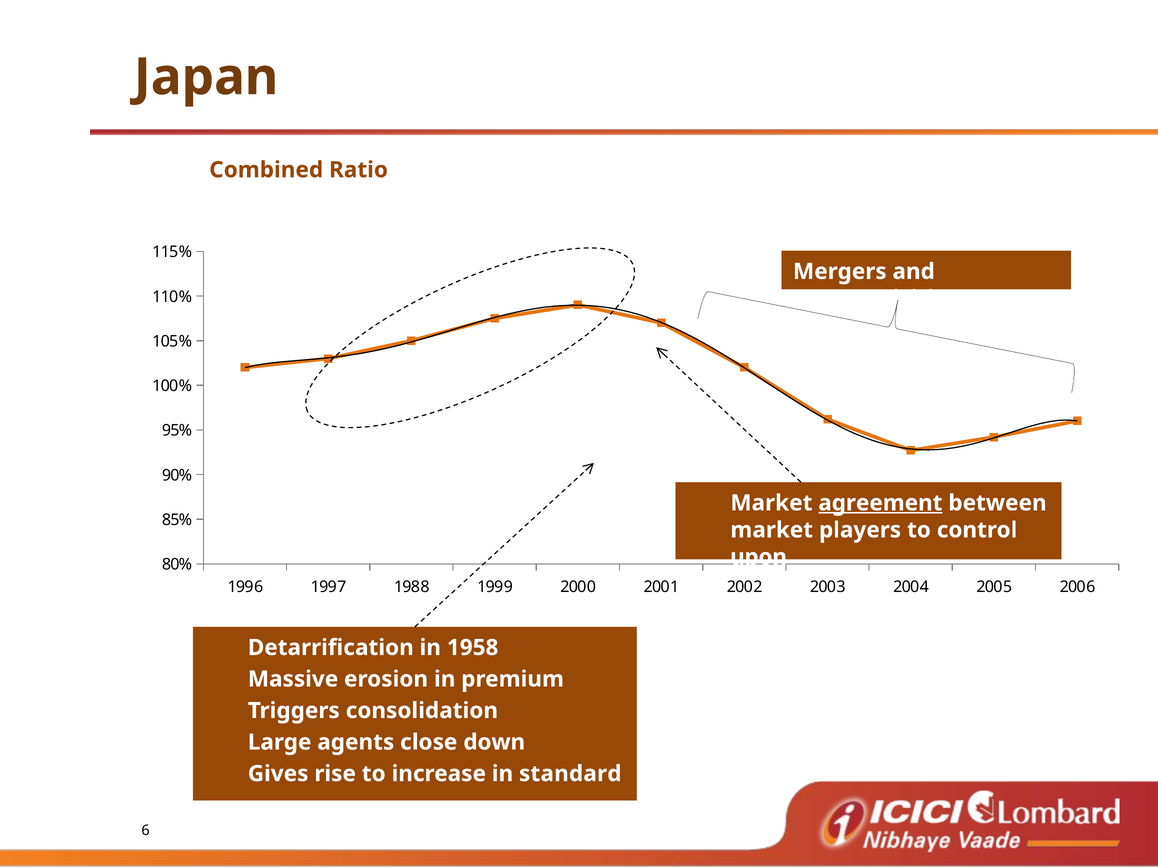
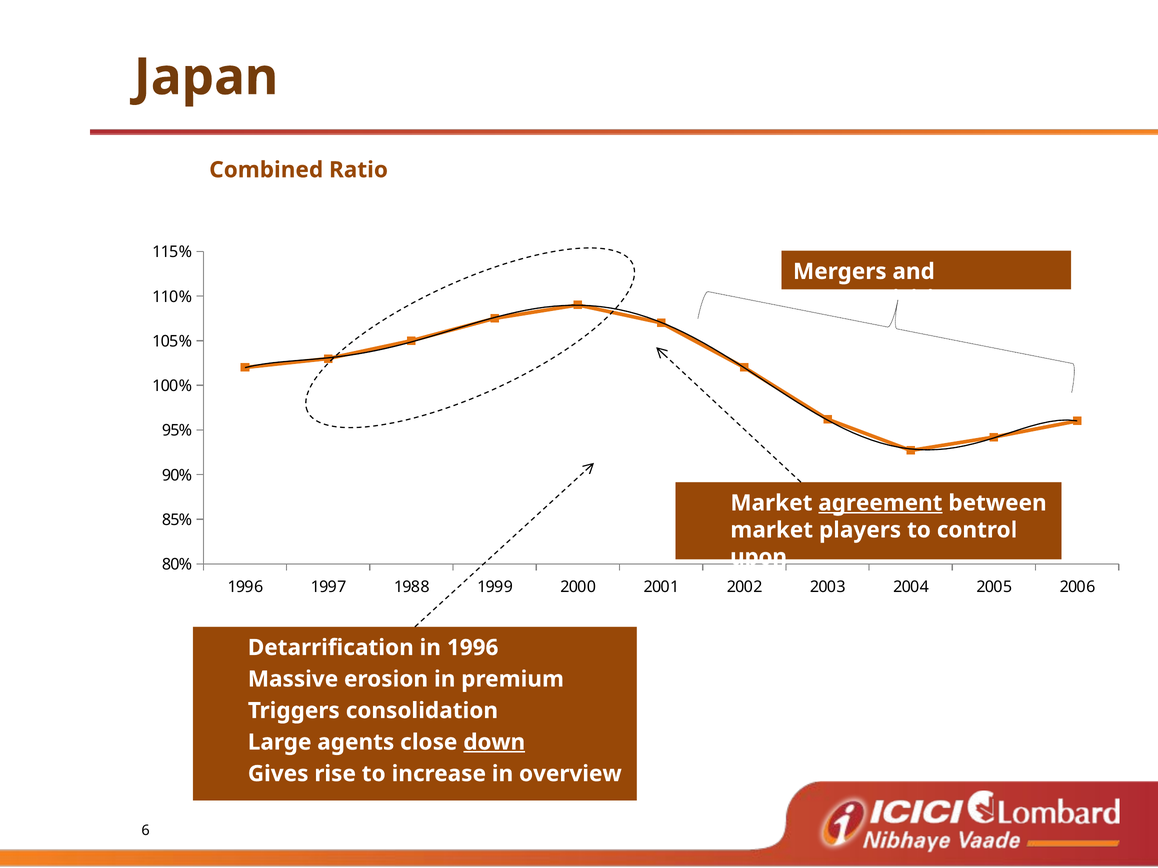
in 1958: 1958 -> 1996
down underline: none -> present
standard: standard -> overview
